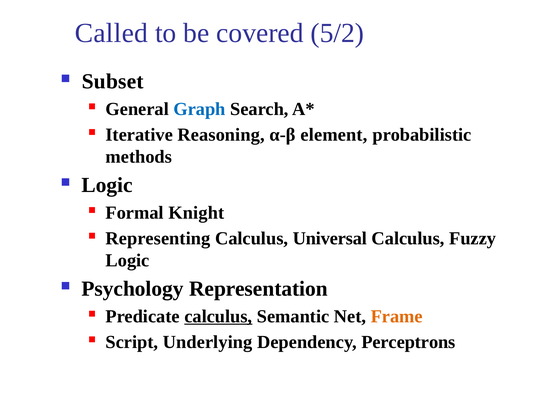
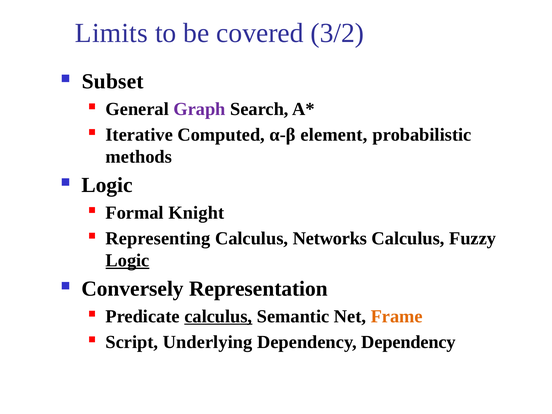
Called: Called -> Limits
5/2: 5/2 -> 3/2
Graph colour: blue -> purple
Reasoning: Reasoning -> Computed
Universal: Universal -> Networks
Logic at (128, 260) underline: none -> present
Psychology: Psychology -> Conversely
Dependency Perceptrons: Perceptrons -> Dependency
